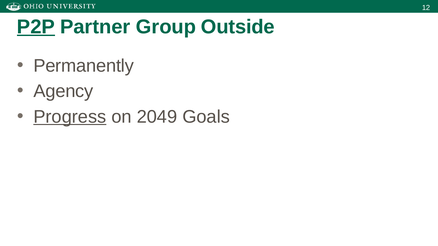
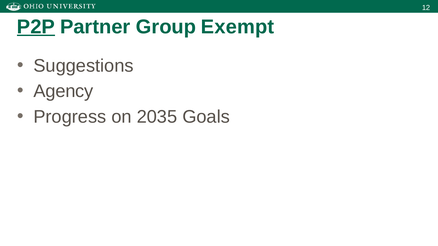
Outside: Outside -> Exempt
Permanently: Permanently -> Suggestions
Progress underline: present -> none
2049: 2049 -> 2035
